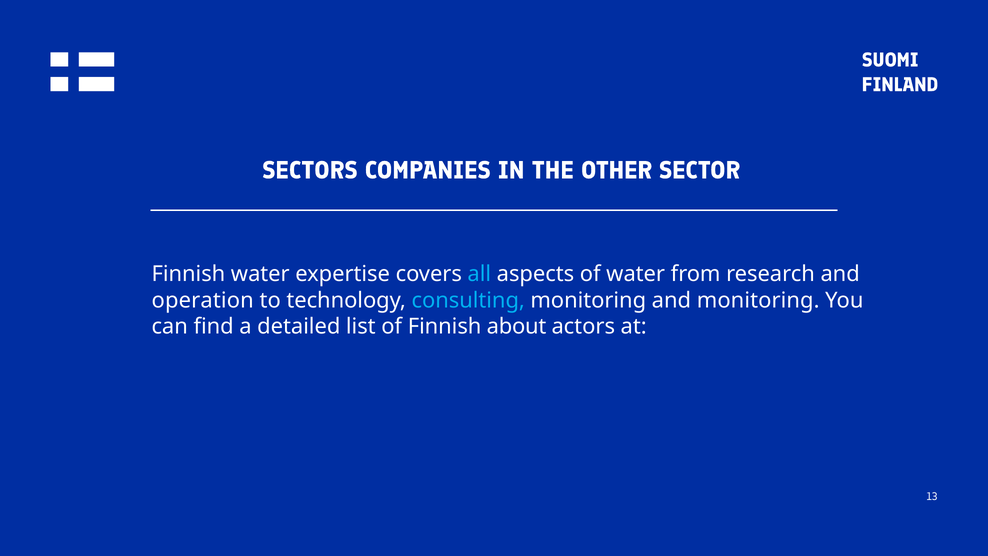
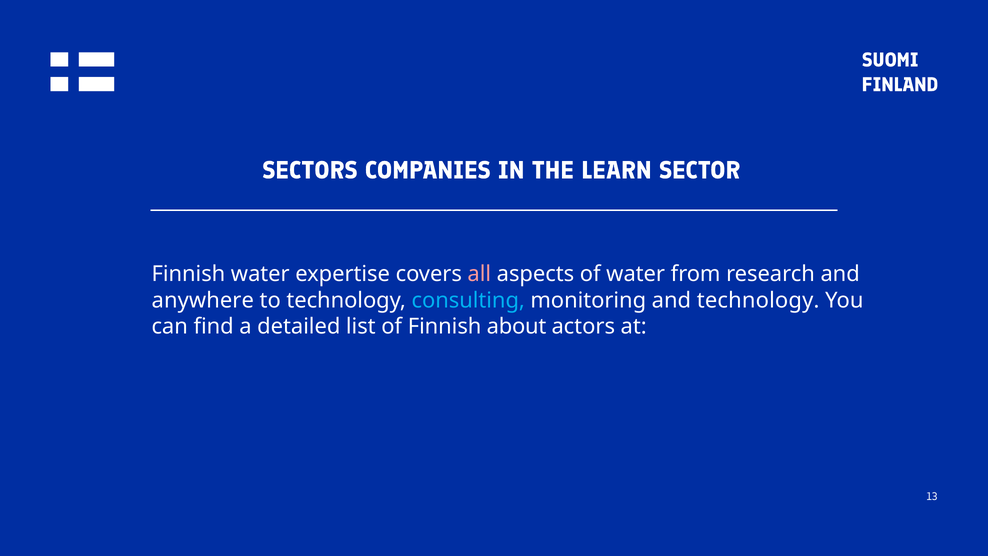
OTHER: OTHER -> LEARN
all colour: light blue -> pink
operation: operation -> anywhere
and monitoring: monitoring -> technology
